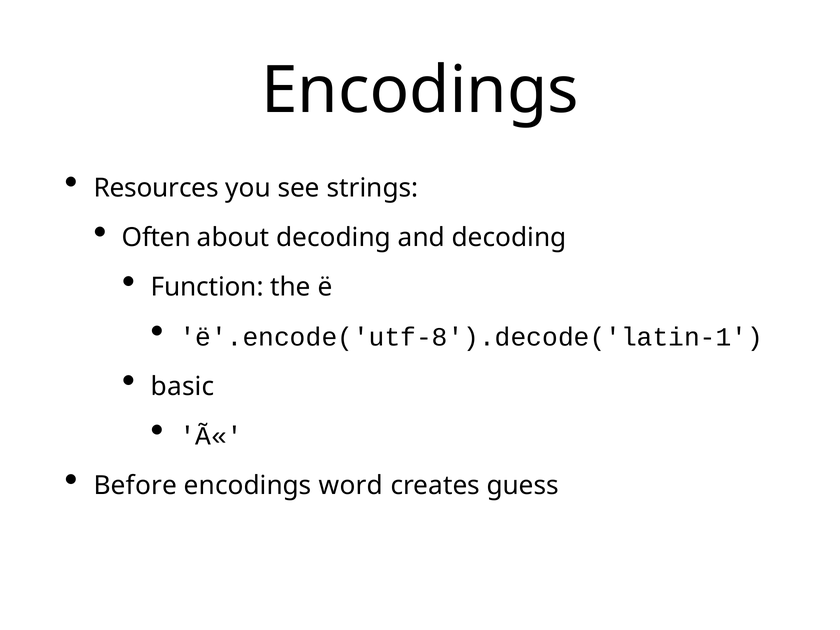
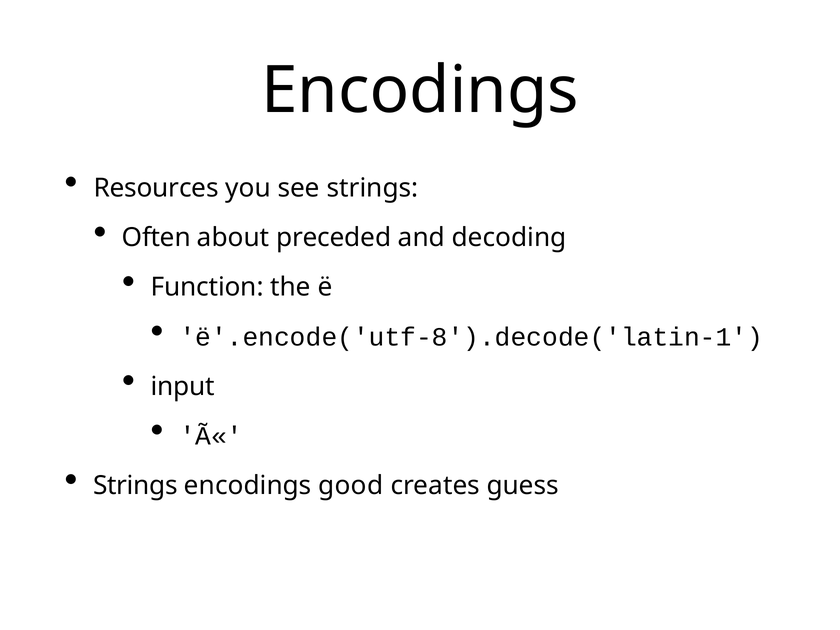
about decoding: decoding -> preceded
basic: basic -> input
Before at (135, 486): Before -> Strings
word: word -> good
